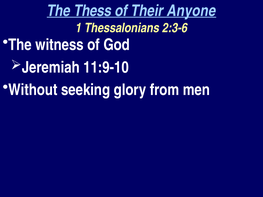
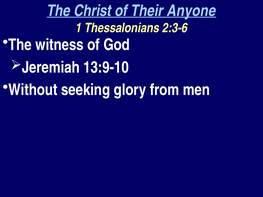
Thess: Thess -> Christ
11:9-10: 11:9-10 -> 13:9-10
